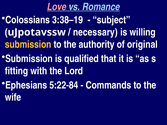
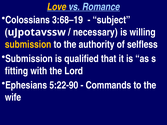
Love colour: pink -> yellow
3:38–19: 3:38–19 -> 3:68–19
original: original -> selfless
5:22-84: 5:22-84 -> 5:22-90
